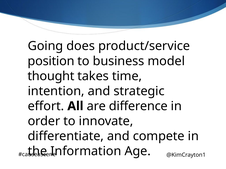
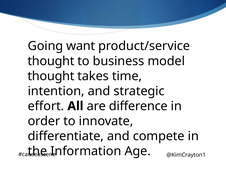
does: does -> want
position at (51, 61): position -> thought
